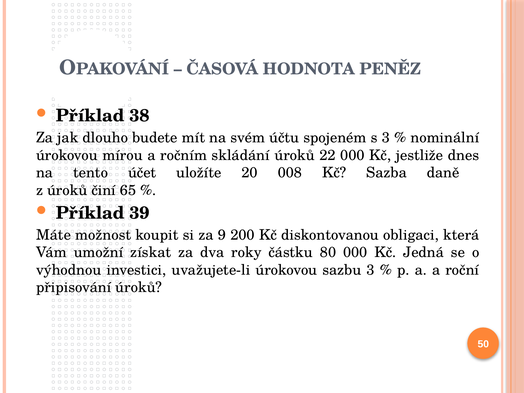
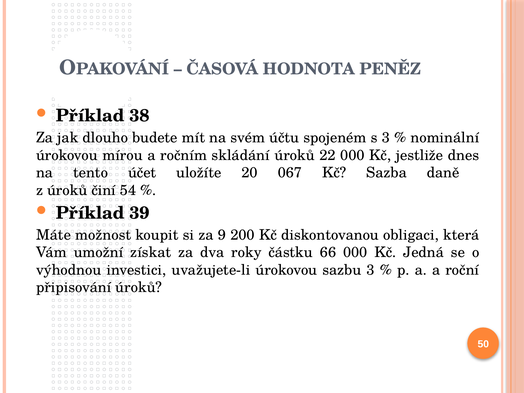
008: 008 -> 067
65: 65 -> 54
80: 80 -> 66
